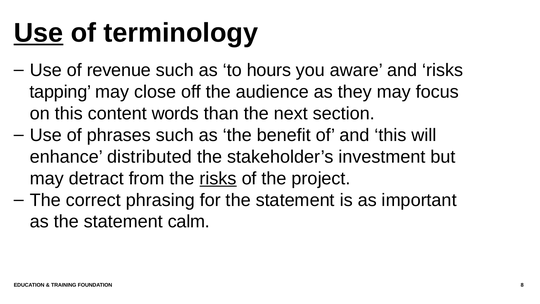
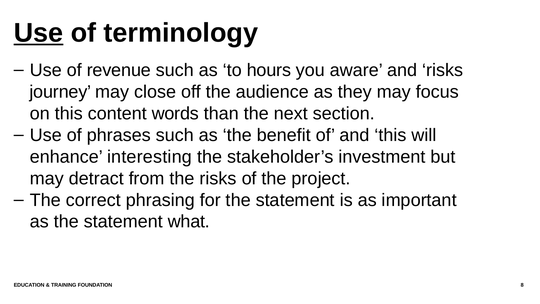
tapping: tapping -> journey
distributed: distributed -> interesting
risks at (218, 178) underline: present -> none
calm: calm -> what
